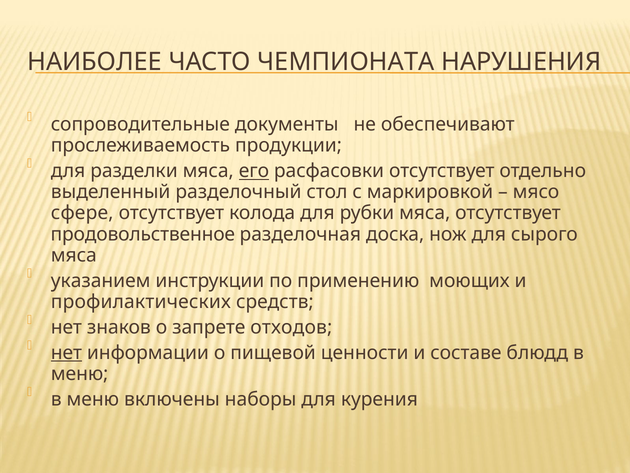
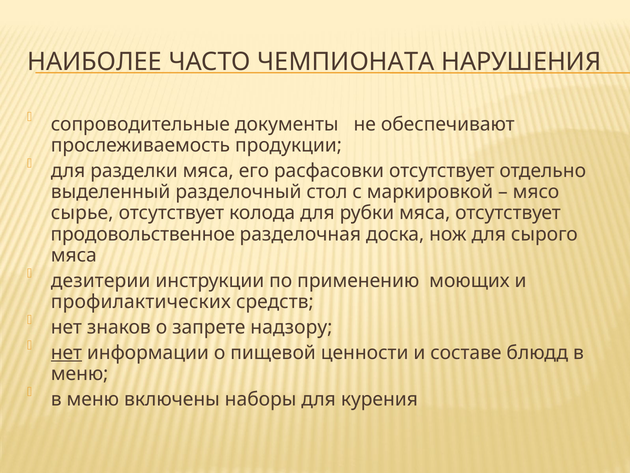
его underline: present -> none
сфере: сфере -> сырье
указанием: указанием -> дезитерии
отходов: отходов -> надзору
